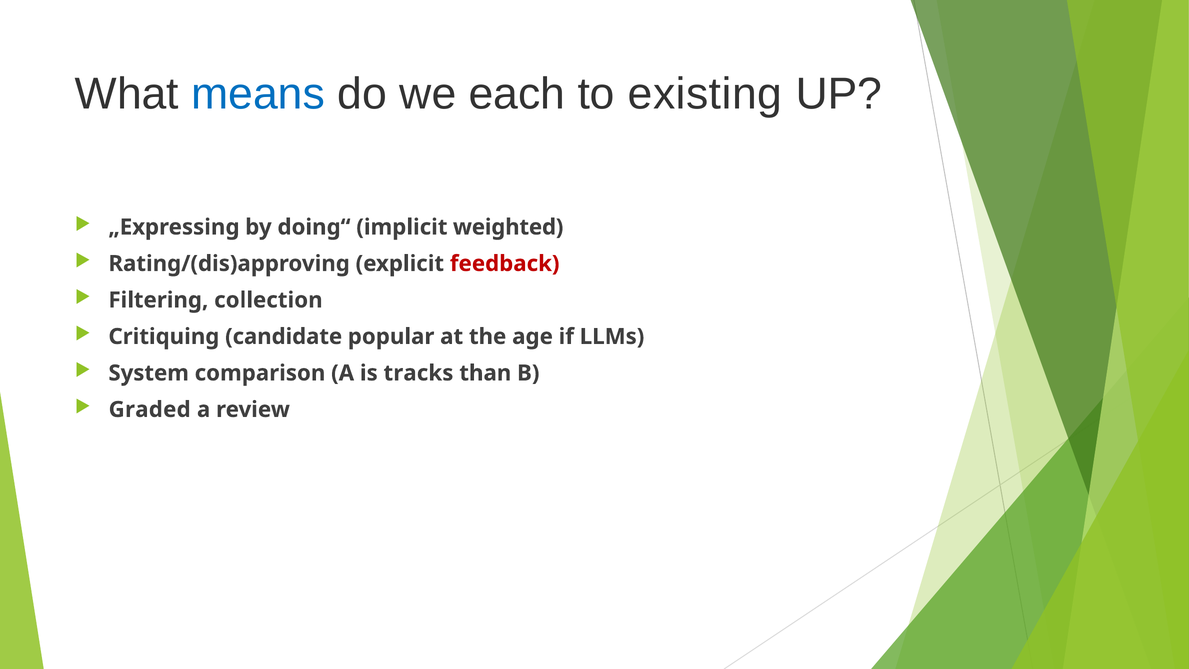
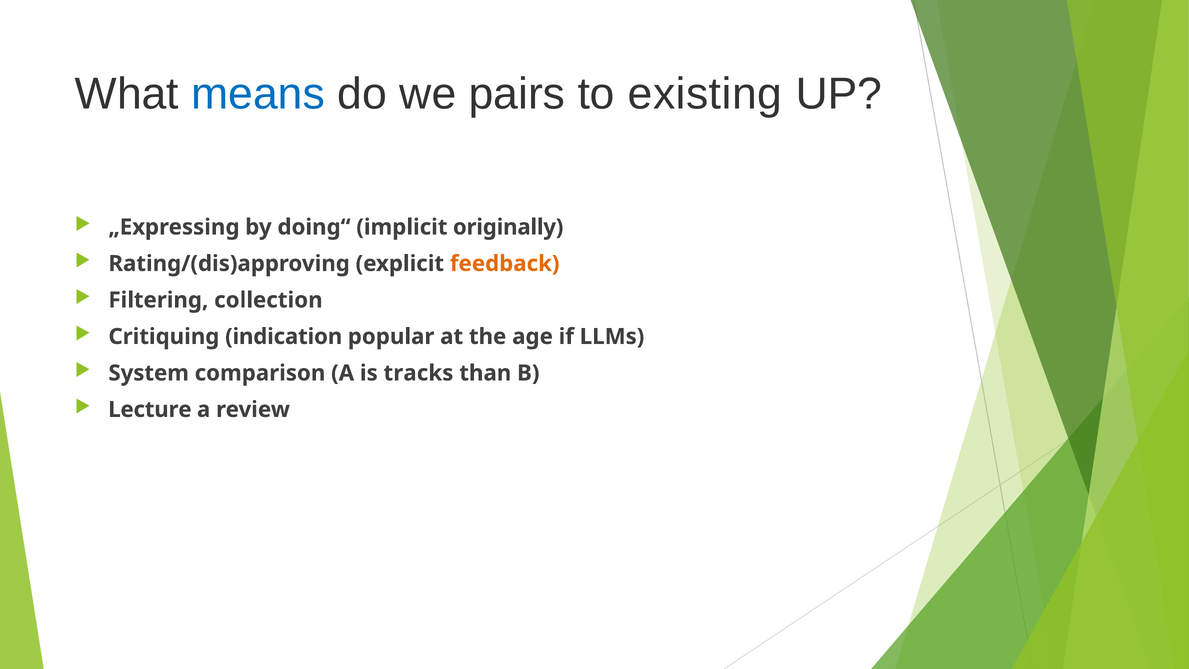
each: each -> pairs
weighted: weighted -> originally
feedback colour: red -> orange
candidate: candidate -> indication
Graded: Graded -> Lecture
